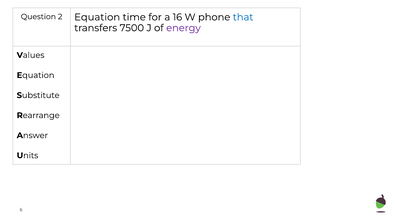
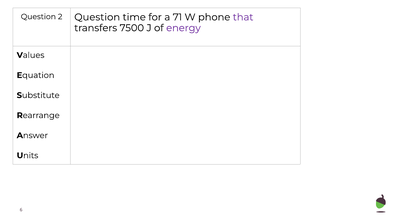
2 Equation: Equation -> Question
16: 16 -> 71
that colour: blue -> purple
